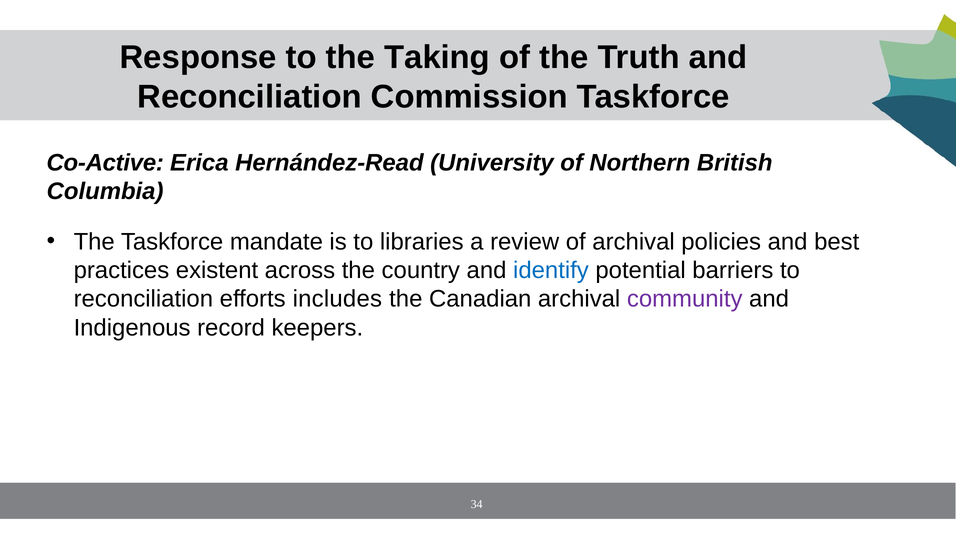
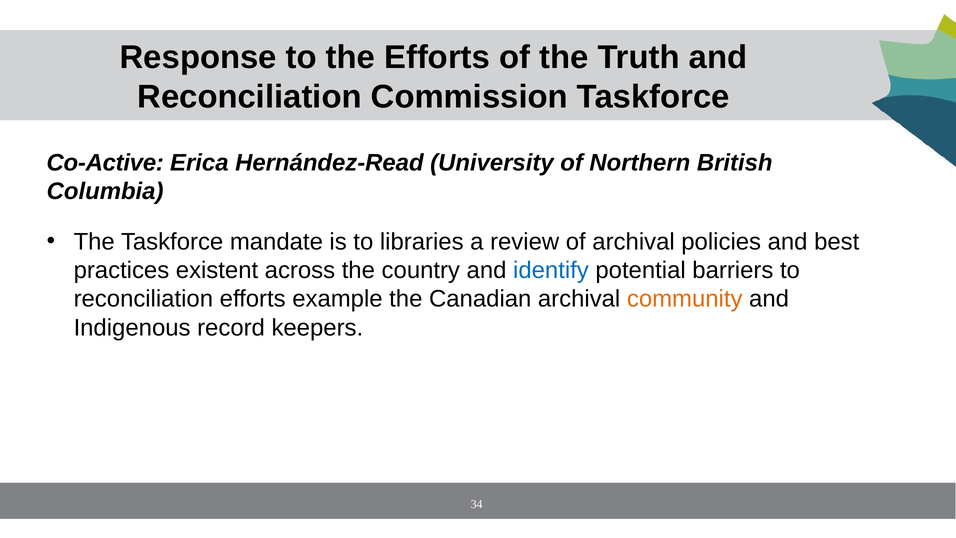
the Taking: Taking -> Efforts
includes: includes -> example
community colour: purple -> orange
